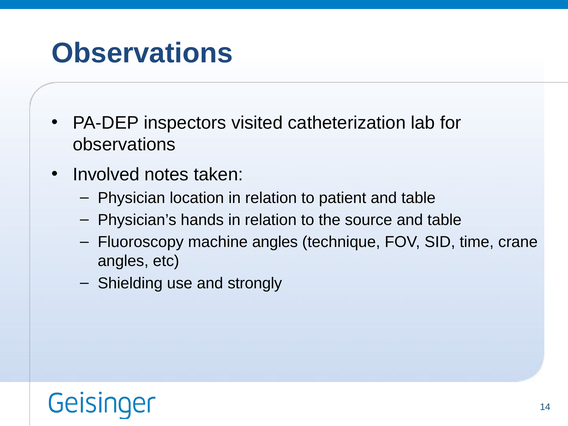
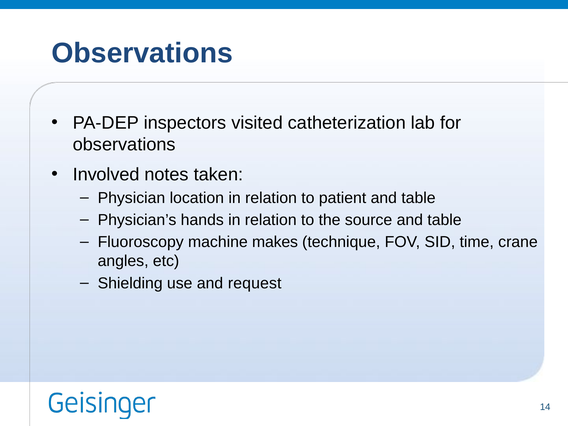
machine angles: angles -> makes
strongly: strongly -> request
